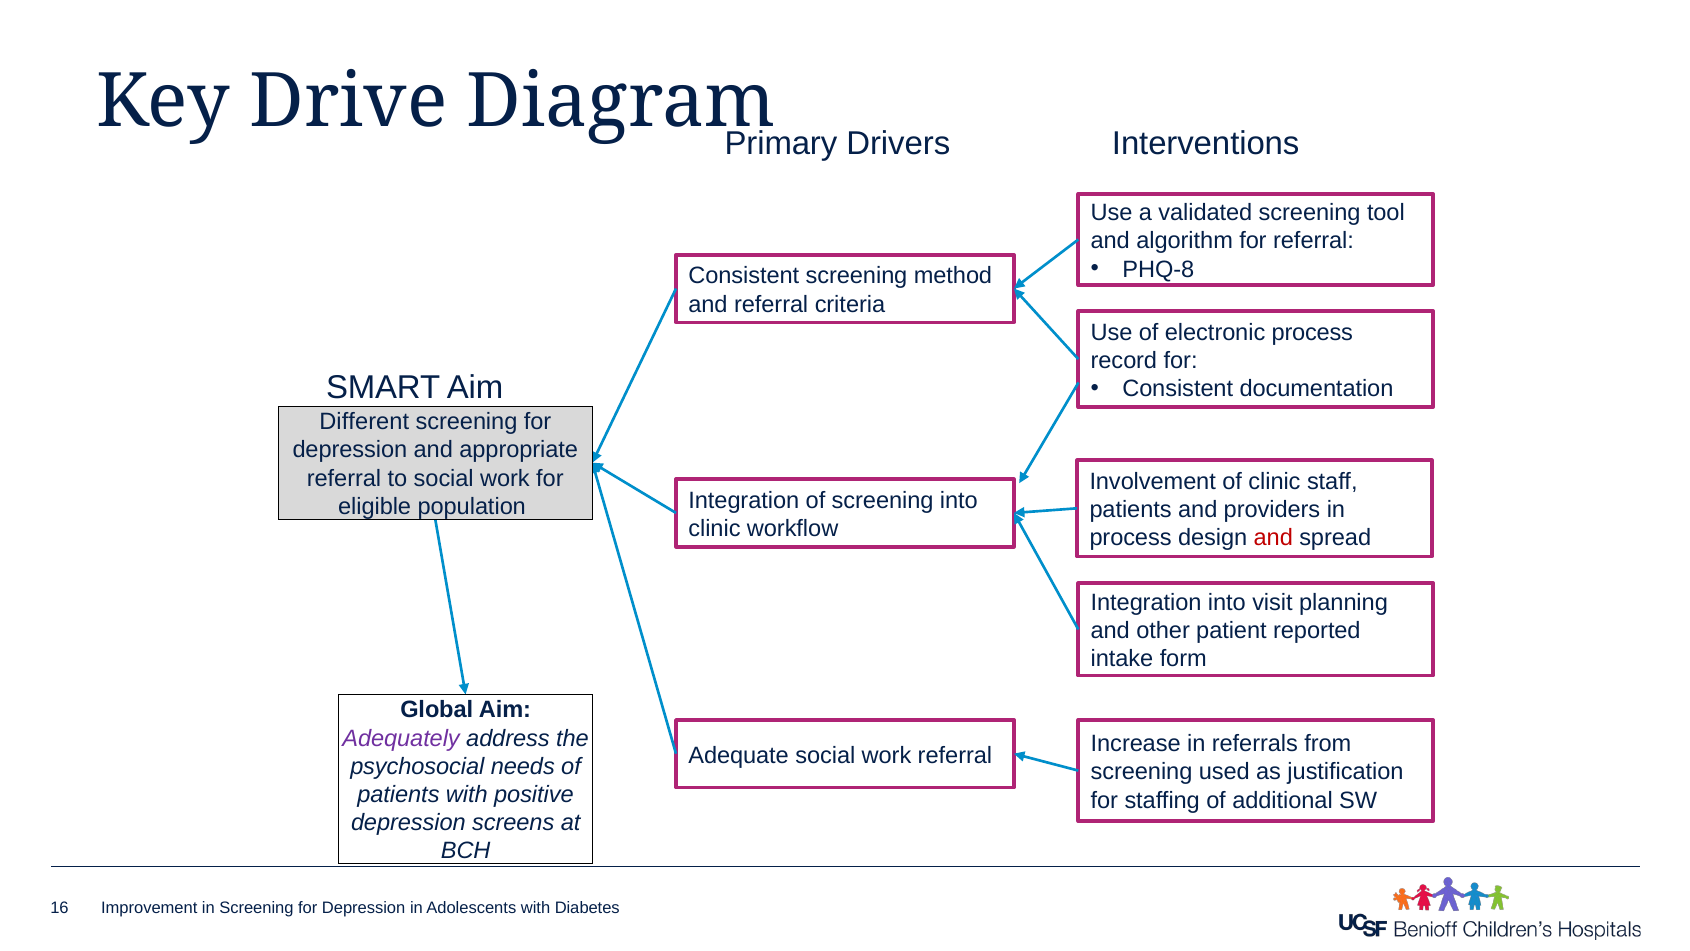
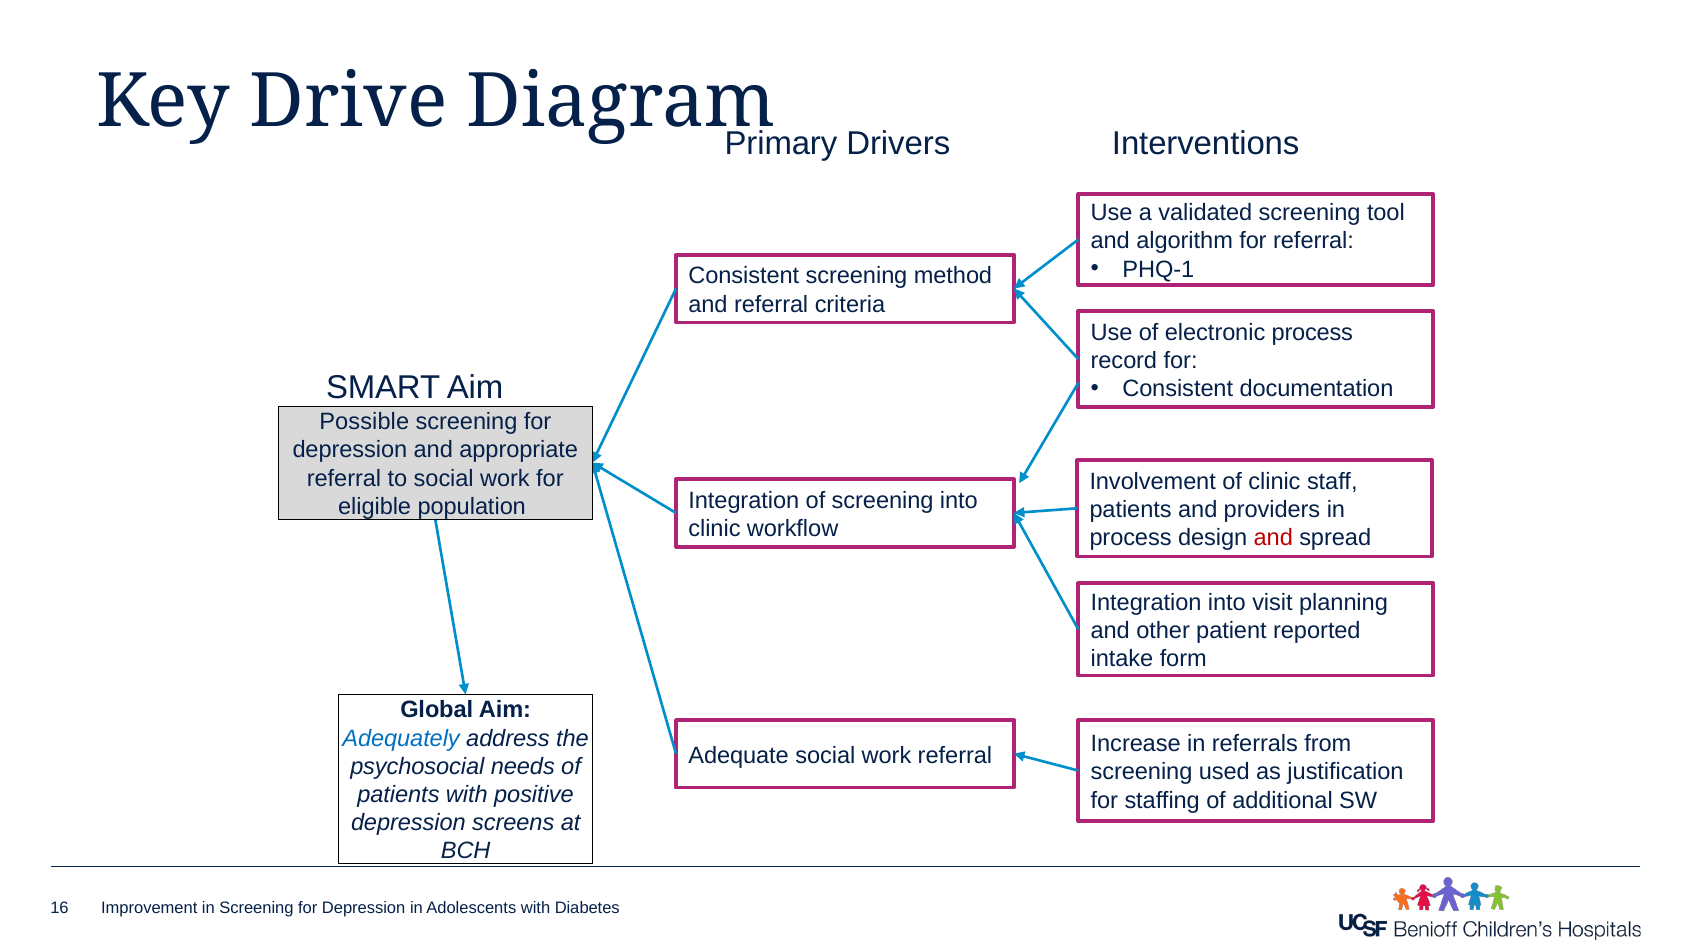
PHQ-8: PHQ-8 -> PHQ-1
Different: Different -> Possible
Adequately colour: purple -> blue
